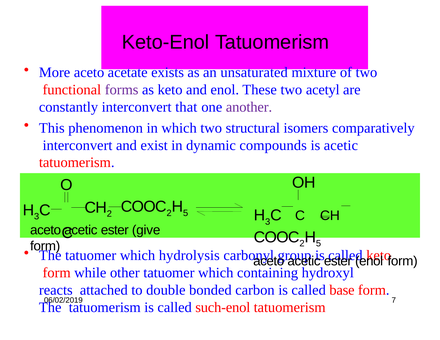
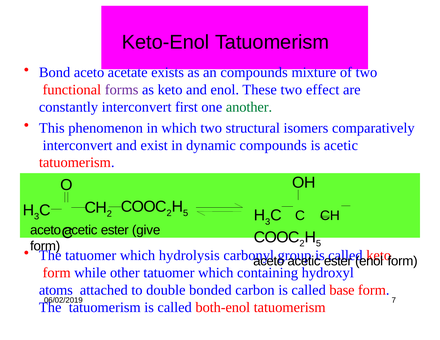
More: More -> Bond
an unsaturated: unsaturated -> compounds
acetyl: acetyl -> effect
that: that -> first
another colour: purple -> green
reacts: reacts -> atoms
such-enol: such-enol -> both-enol
